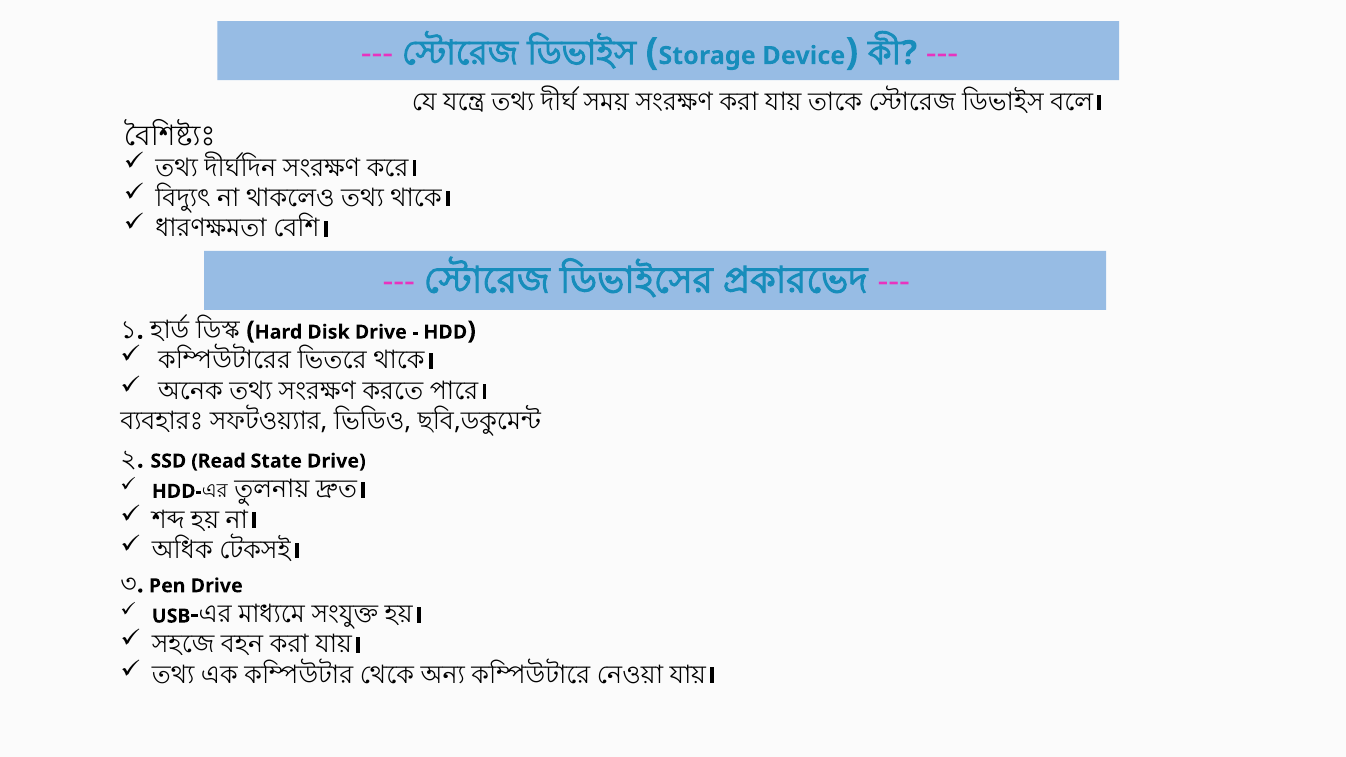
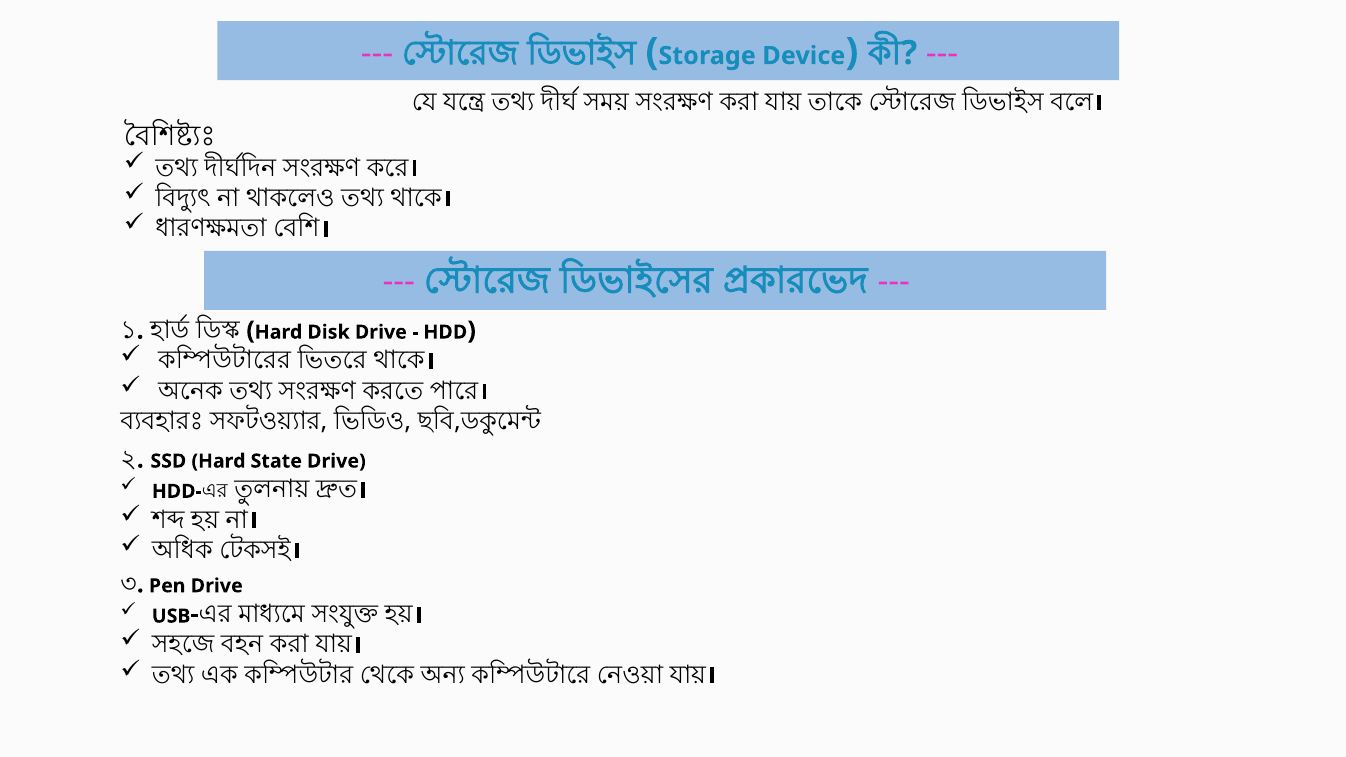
SSD Read: Read -> Hard
